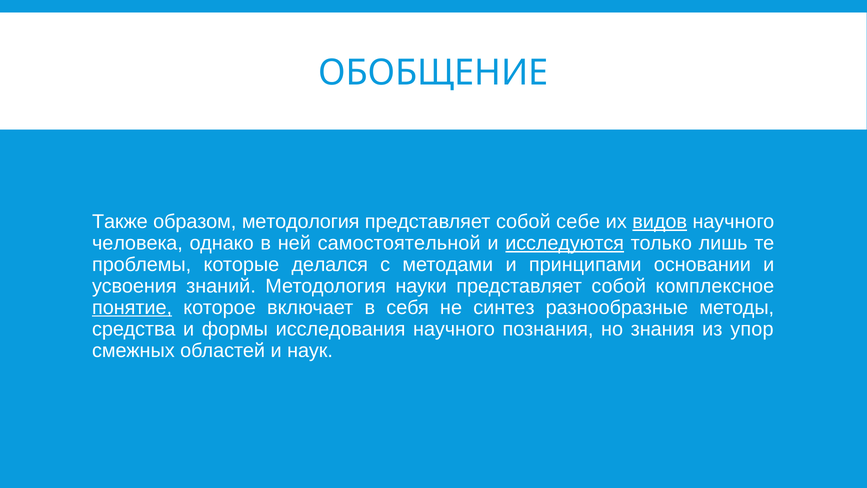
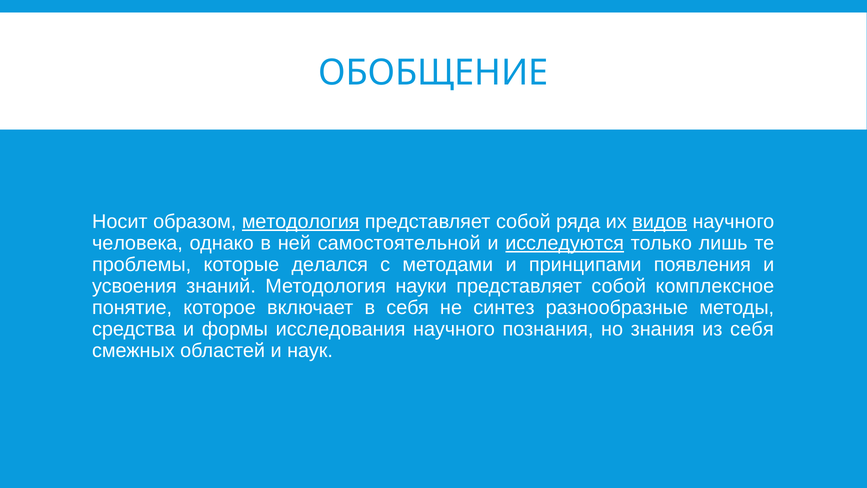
Также: Также -> Носит
методология at (301, 222) underline: none -> present
себе: себе -> ряда
основании: основании -> появления
понятие underline: present -> none
из упор: упор -> себя
